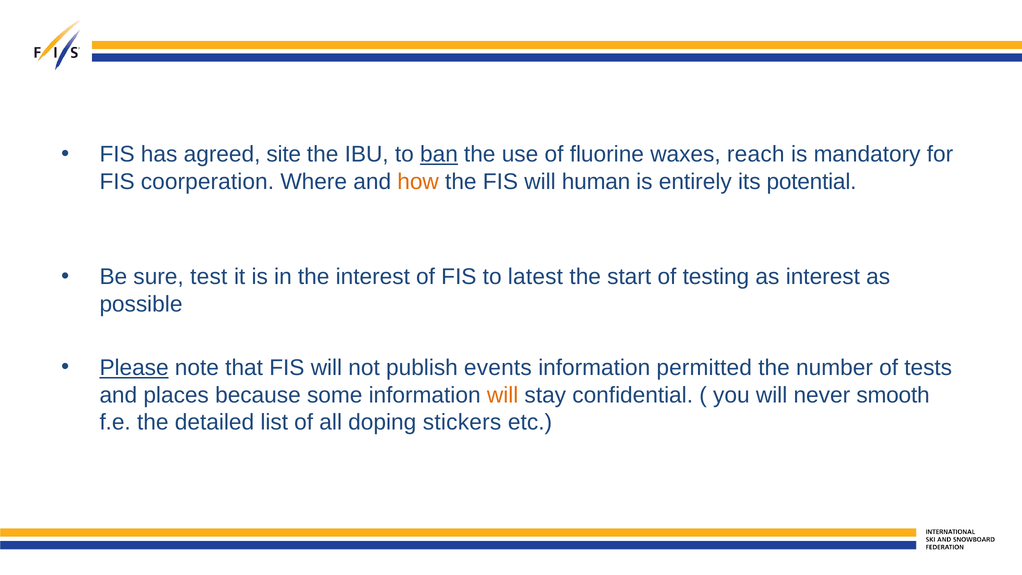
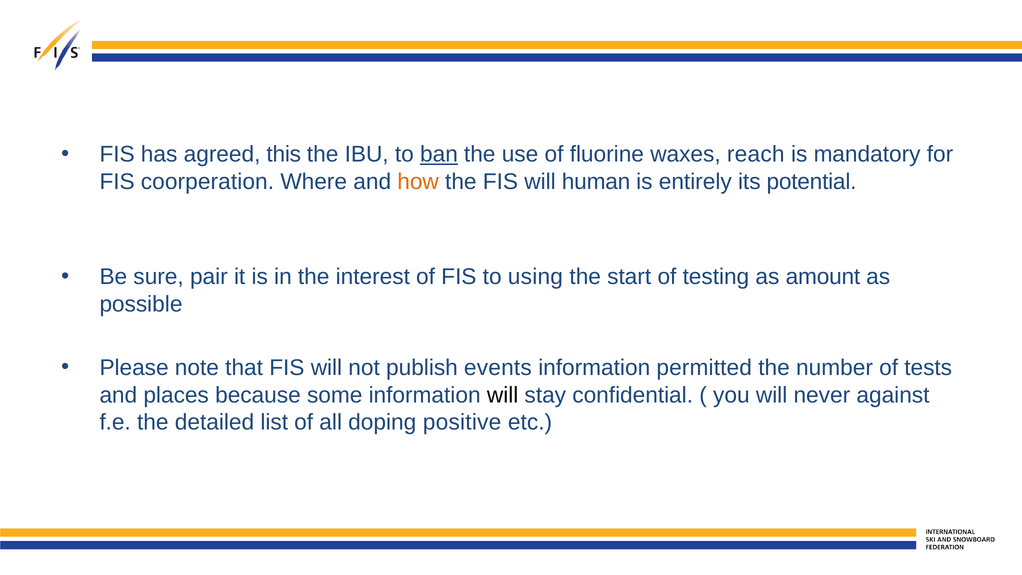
site: site -> this
test: test -> pair
latest: latest -> using
as interest: interest -> amount
Please underline: present -> none
will at (503, 395) colour: orange -> black
smooth: smooth -> against
stickers: stickers -> positive
